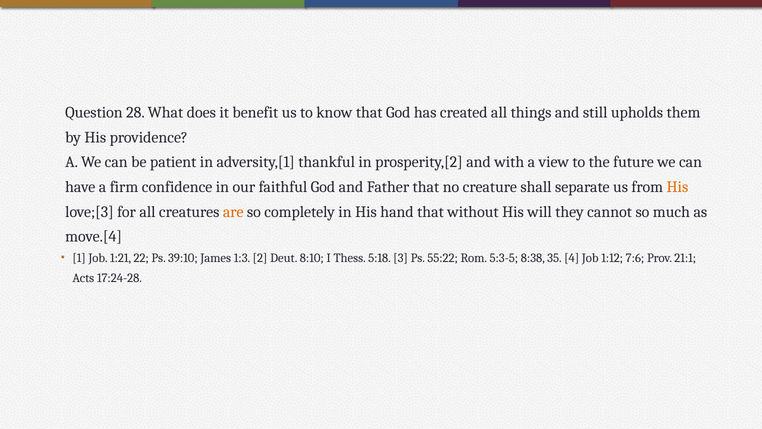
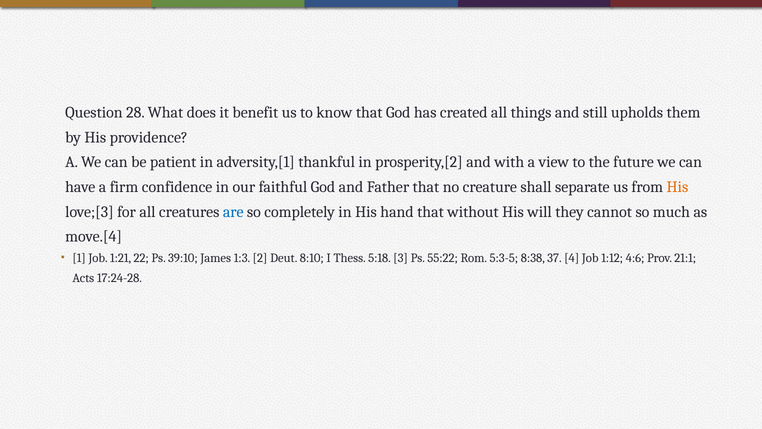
are colour: orange -> blue
35: 35 -> 37
7:6: 7:6 -> 4:6
